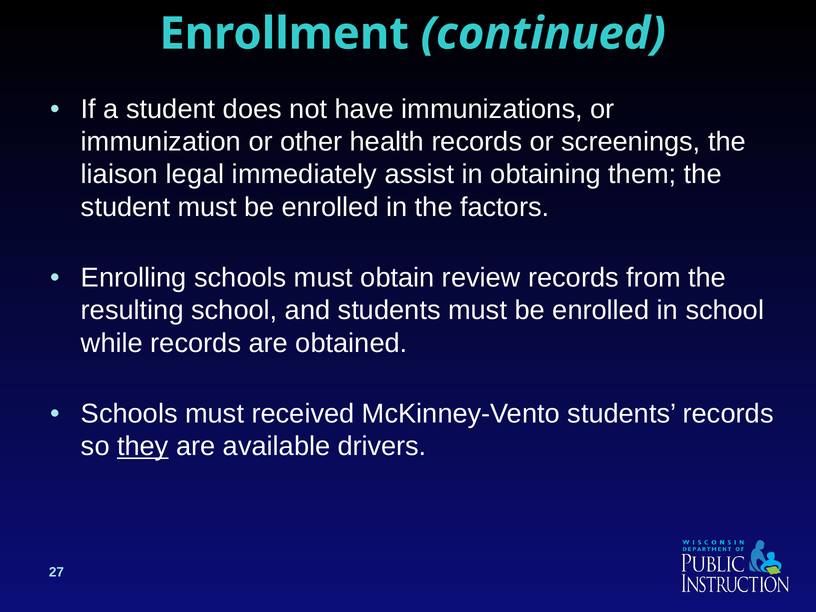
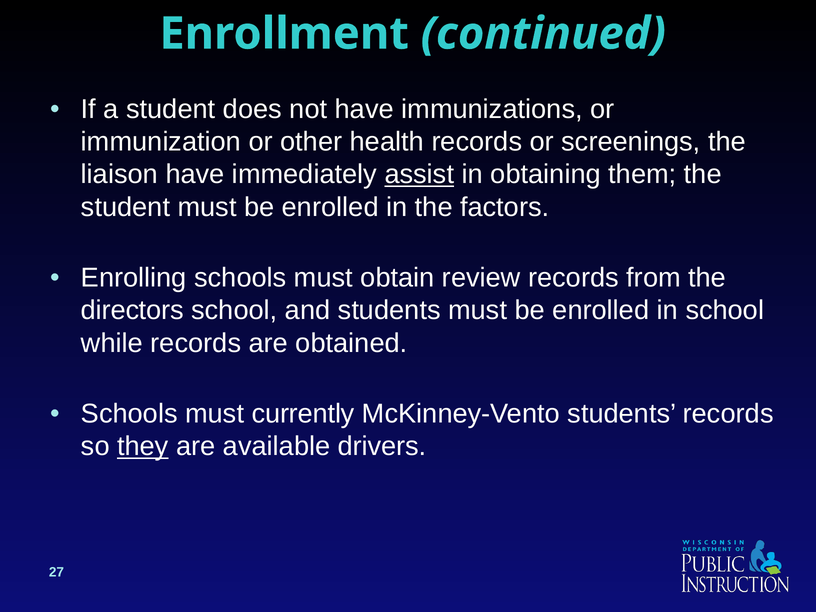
liaison legal: legal -> have
assist underline: none -> present
resulting: resulting -> directors
received: received -> currently
